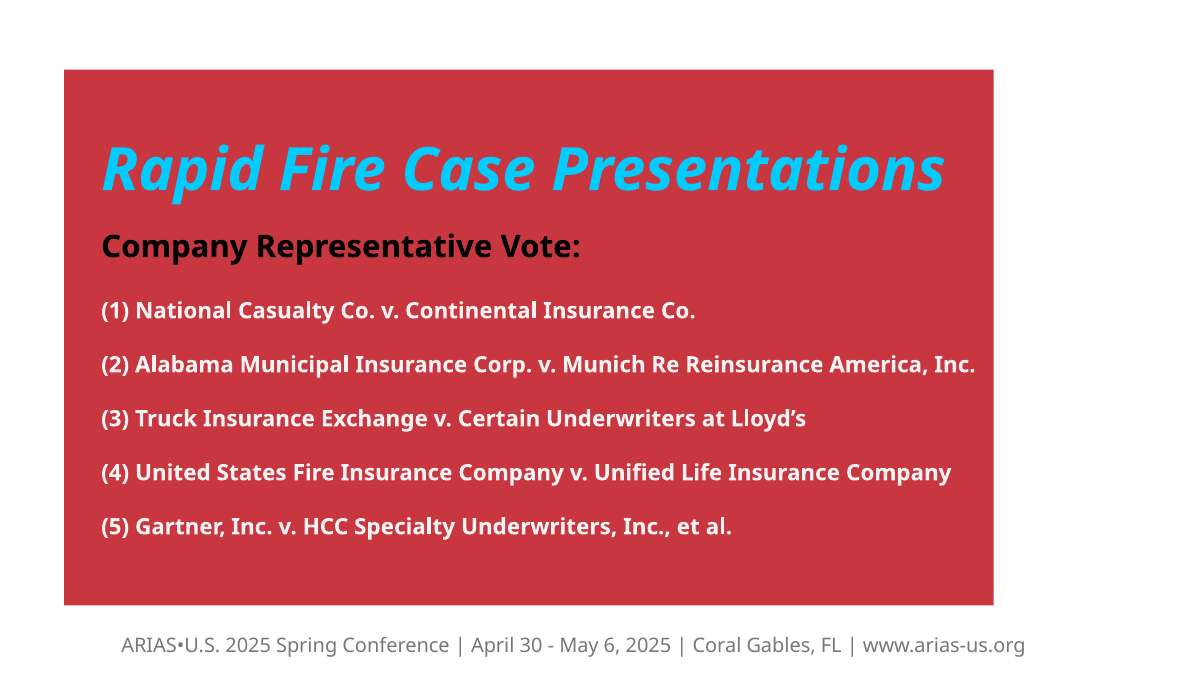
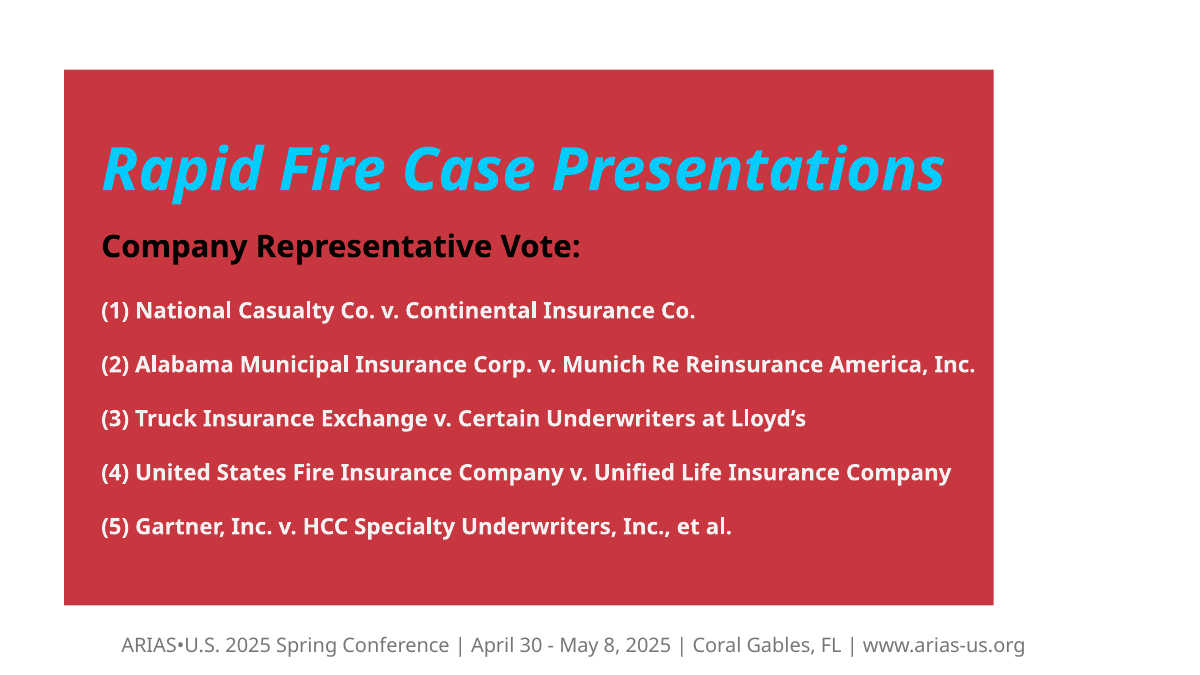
6: 6 -> 8
